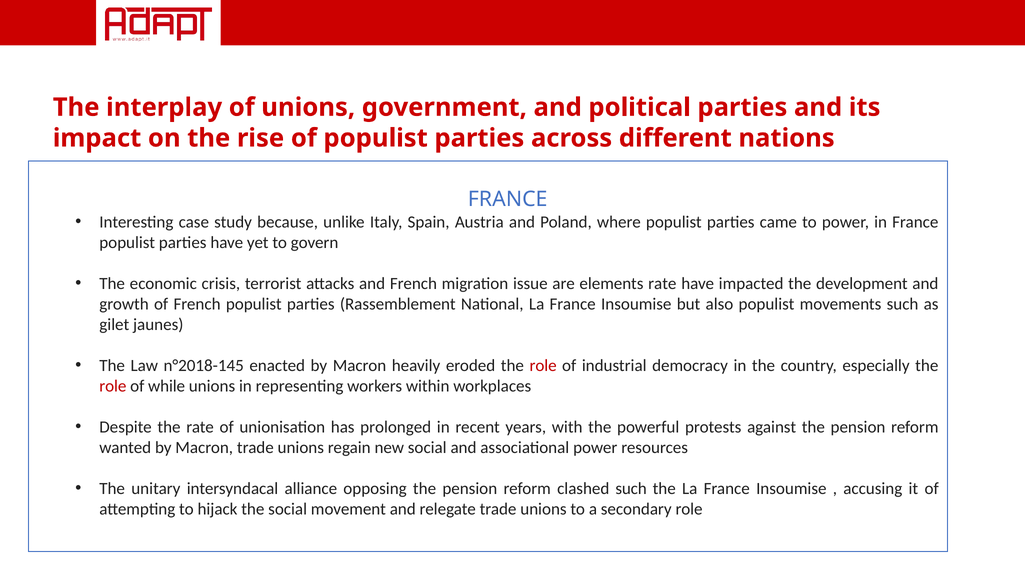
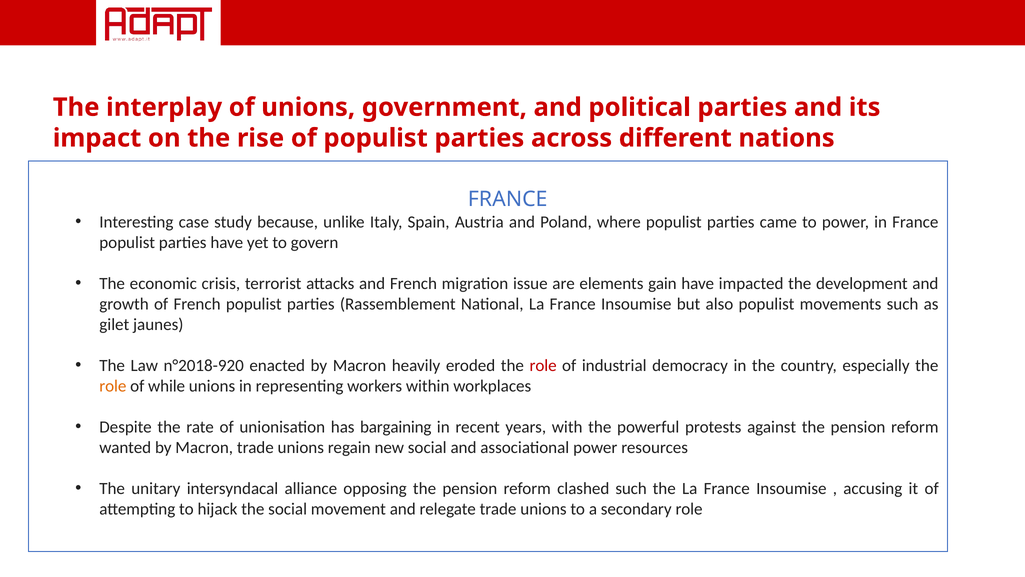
elements rate: rate -> gain
n°2018-145: n°2018-145 -> n°2018-920
role at (113, 386) colour: red -> orange
prolonged: prolonged -> bargaining
